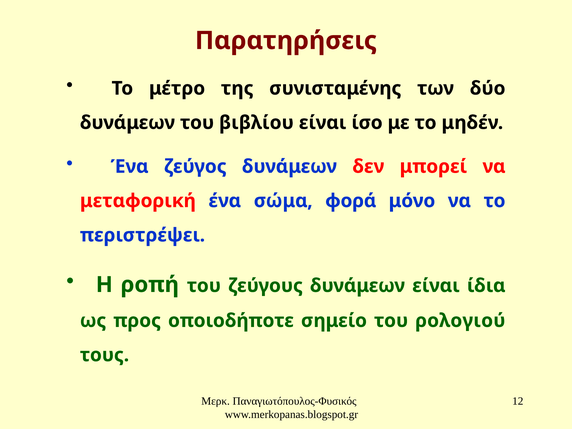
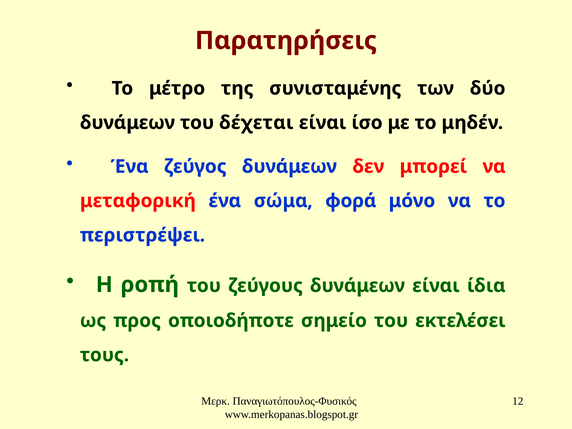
βιβλίου: βιβλίου -> δέχεται
ρολογιού: ρολογιού -> εκτελέσει
